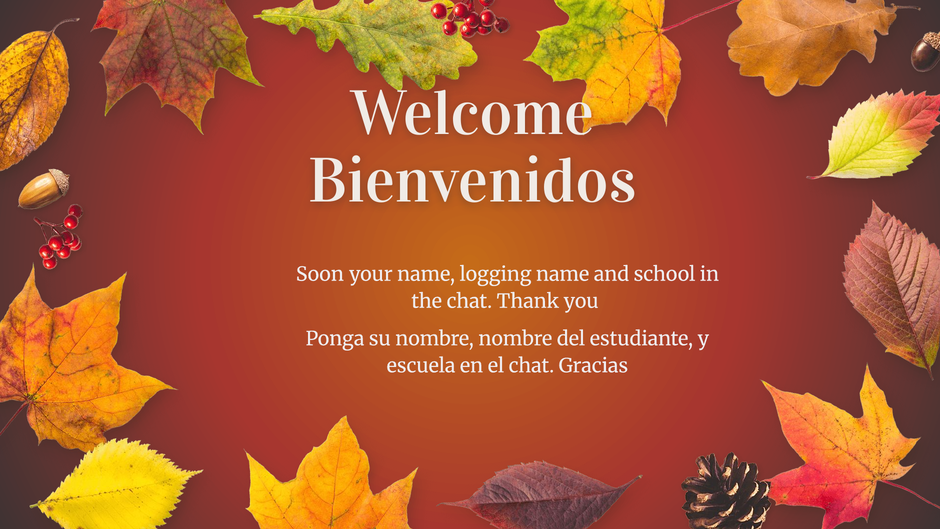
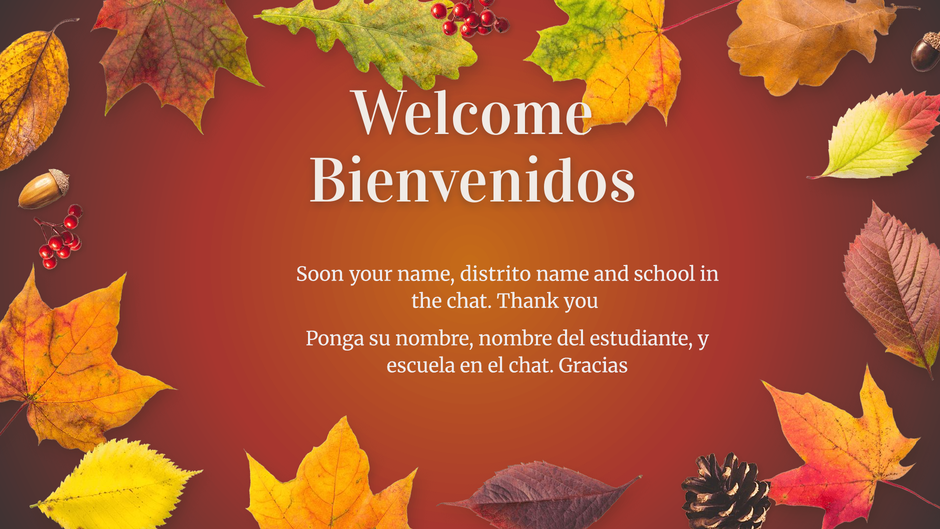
logging: logging -> distrito
